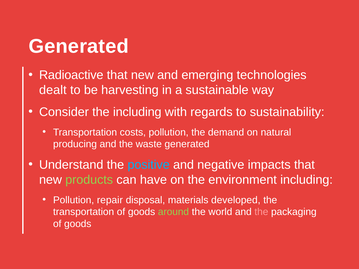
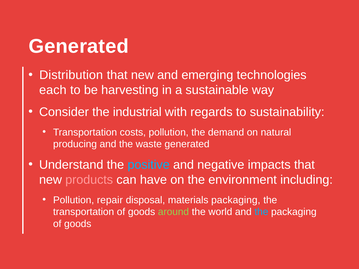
Radioactive: Radioactive -> Distribution
dealt: dealt -> each
the including: including -> industrial
products colour: light green -> pink
materials developed: developed -> packaging
the at (261, 212) colour: pink -> light blue
